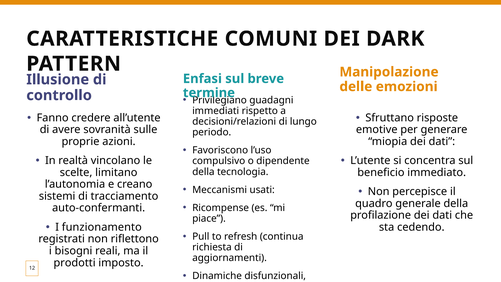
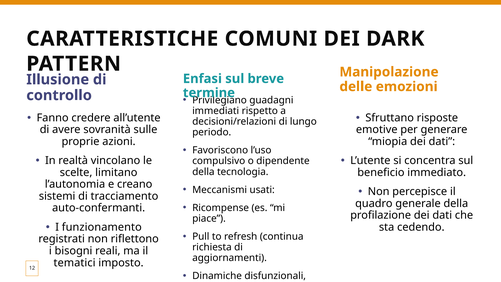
prodotti: prodotti -> tematici
